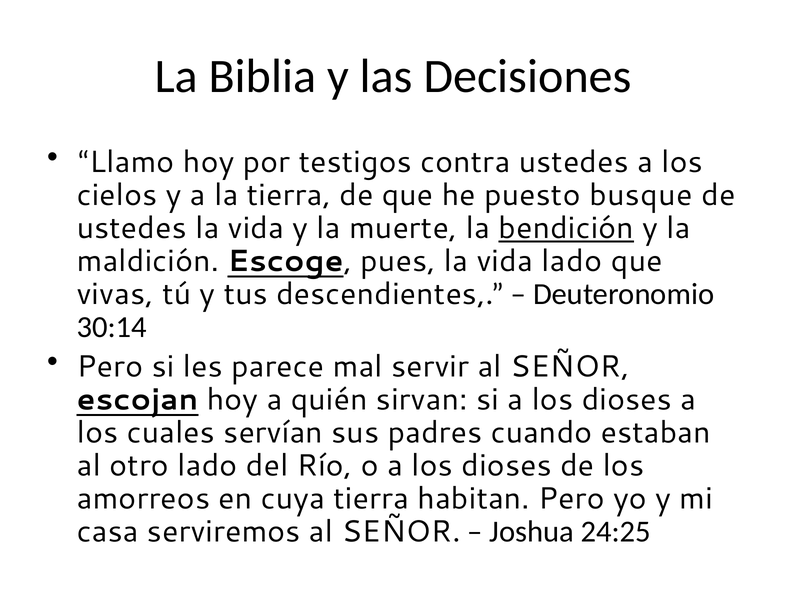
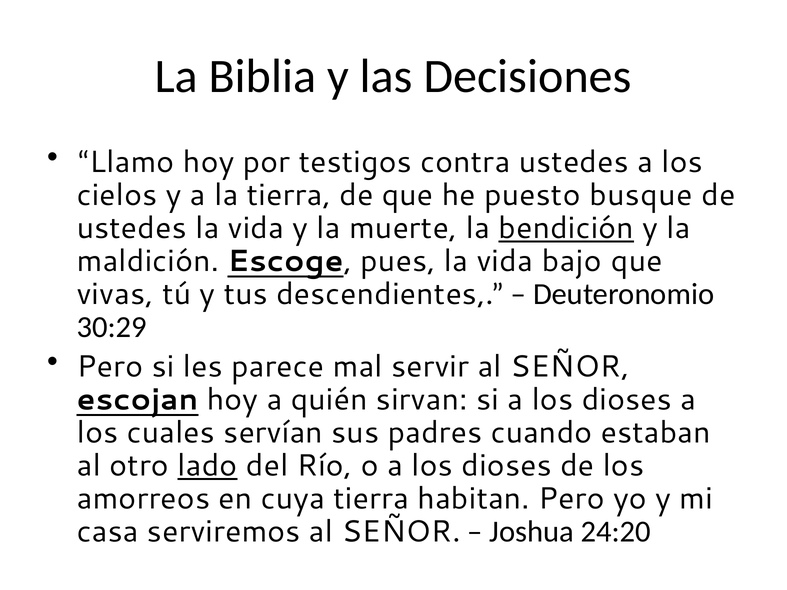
vida lado: lado -> bajo
30:14: 30:14 -> 30:29
lado at (207, 466) underline: none -> present
24:25: 24:25 -> 24:20
